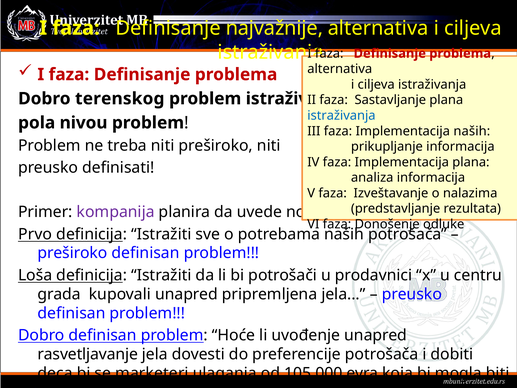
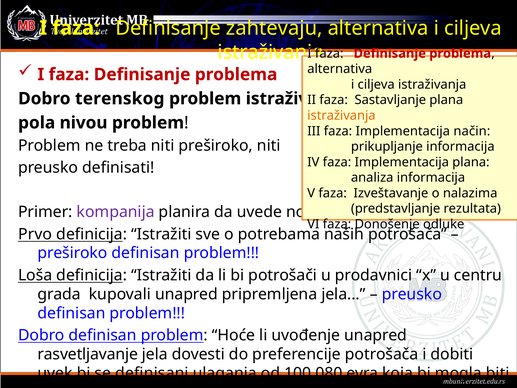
najvažnije: najvažnije -> zahtevaju
istraživanja at (341, 115) colour: blue -> orange
Implementacija naših: naših -> način
deca: deca -> uvek
marketeri: marketeri -> definisani
105.000: 105.000 -> 100.080
